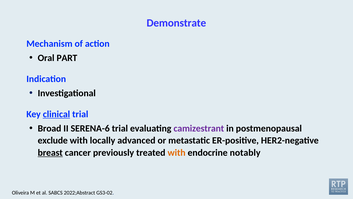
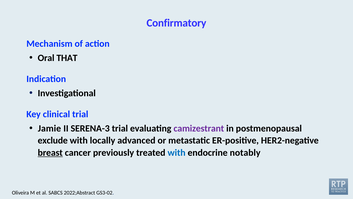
Demonstrate: Demonstrate -> Confirmatory
PART: PART -> THAT
clinical underline: present -> none
Broad: Broad -> Jamie
SERENA-6: SERENA-6 -> SERENA-3
with at (177, 152) colour: orange -> blue
